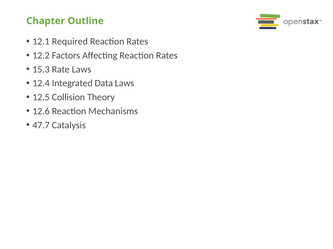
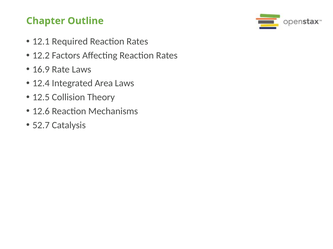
15.3: 15.3 -> 16.9
Data: Data -> Area
47.7: 47.7 -> 52.7
